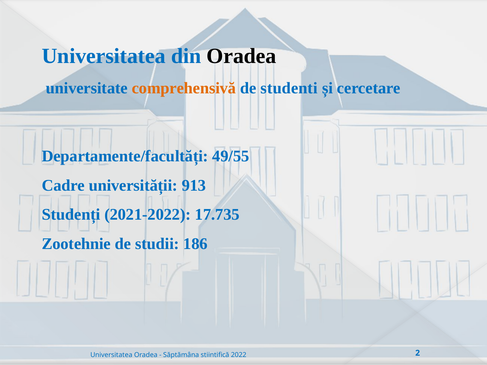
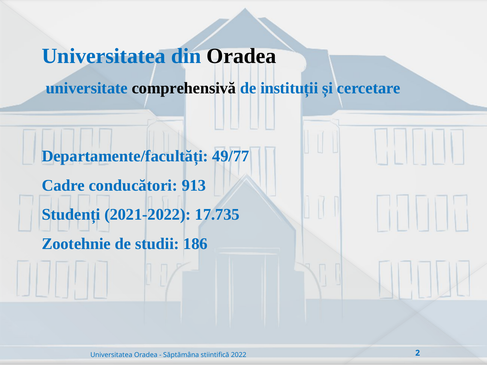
comprehensivă colour: orange -> black
studenti: studenti -> instituții
49/55: 49/55 -> 49/77
universității: universității -> conducători
